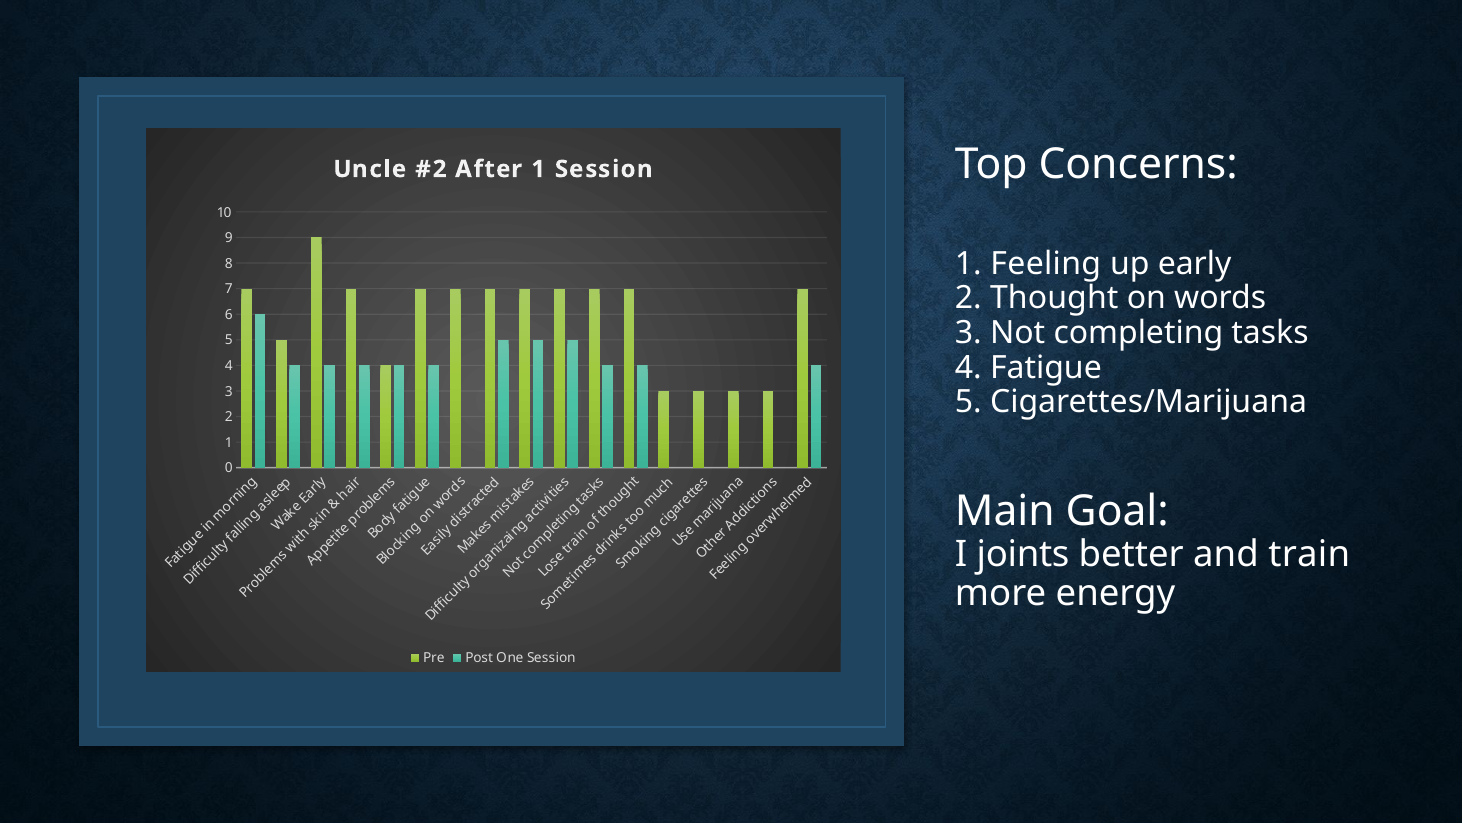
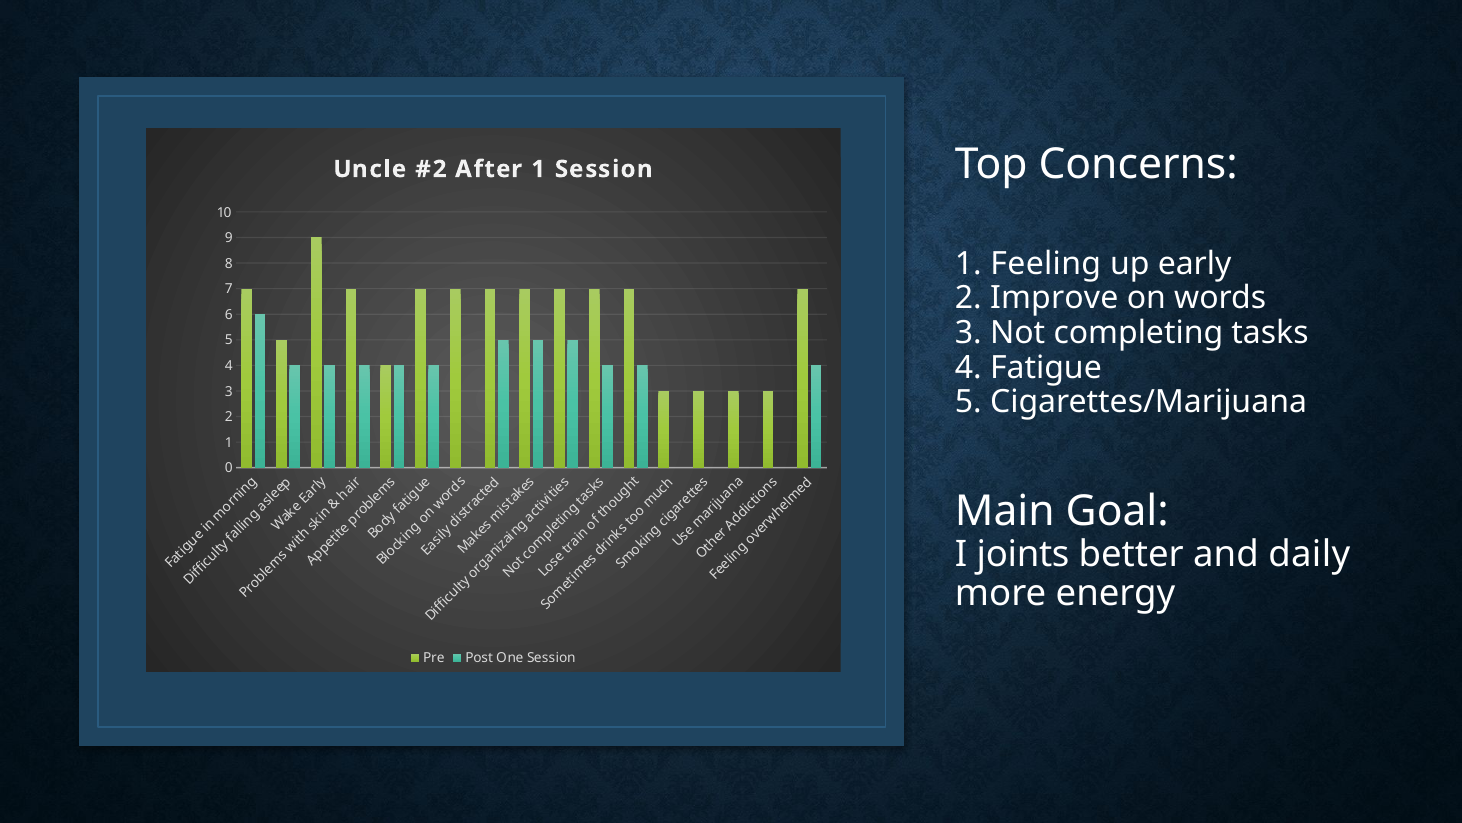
Thought: Thought -> Improve
train: train -> daily
